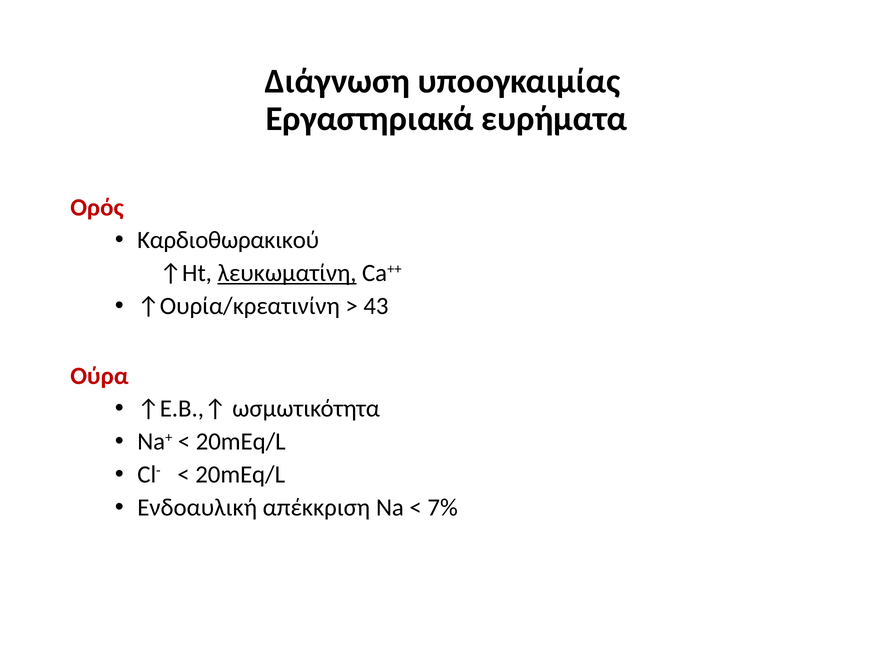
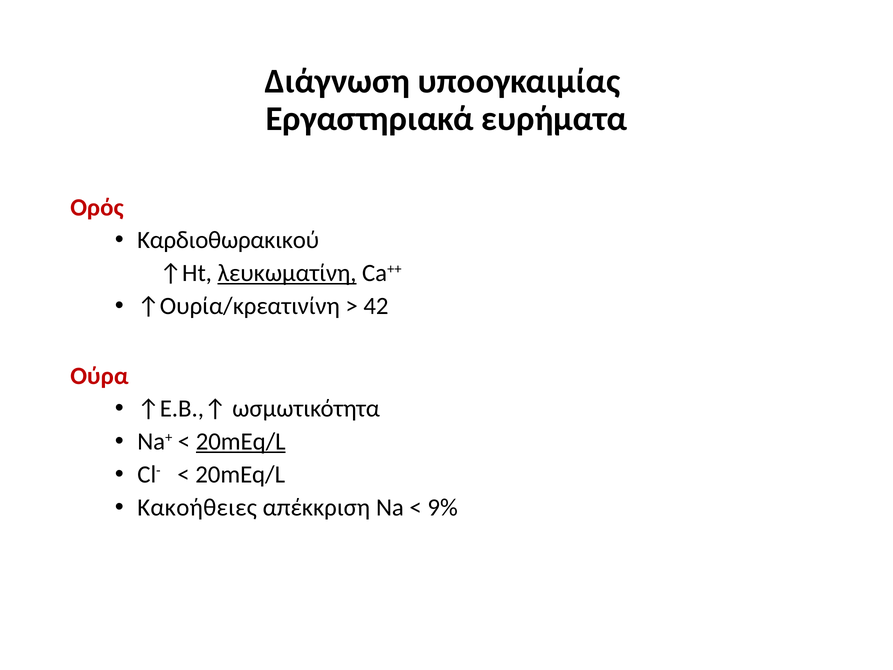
43: 43 -> 42
20mEq/L at (241, 441) underline: none -> present
Ενδοαυλική: Ενδοαυλική -> Κακοήθειες
7%: 7% -> 9%
